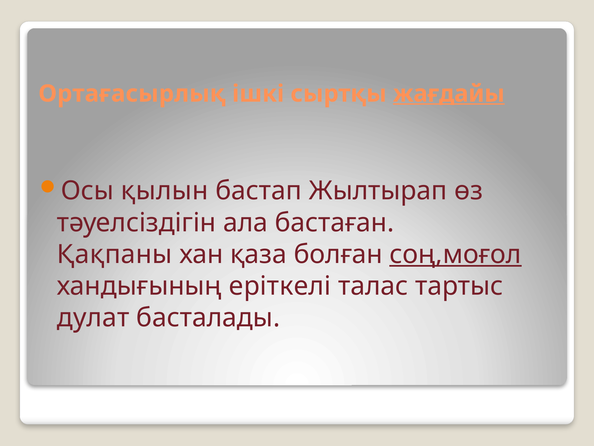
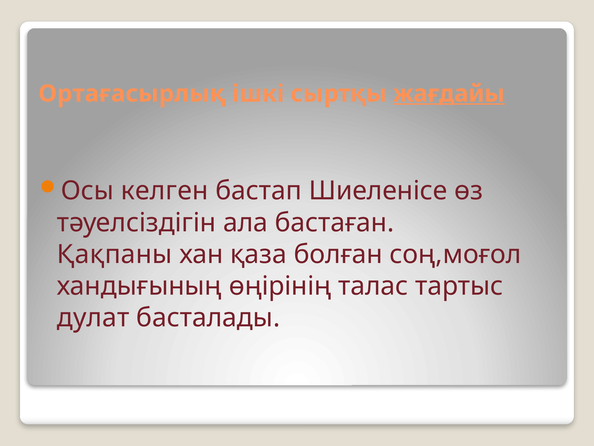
қылын: қылын -> келген
Жылтырап: Жылтырап -> Шиеленісе
соң,моғол underline: present -> none
еріткелі: еріткелі -> өңірінің
